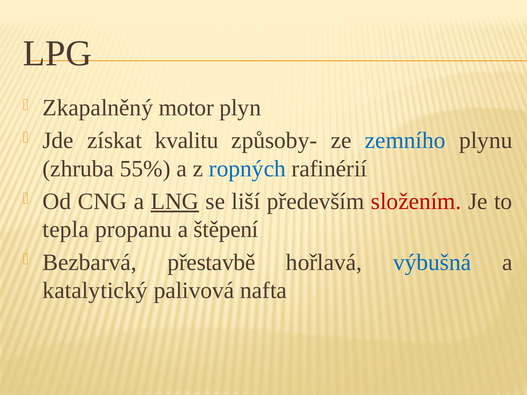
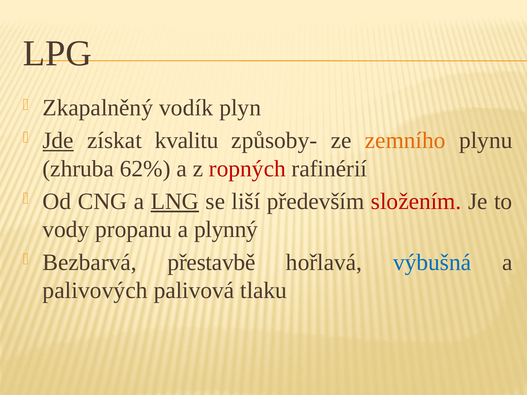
motor: motor -> vodík
Jde underline: none -> present
zemního colour: blue -> orange
55%: 55% -> 62%
ropných colour: blue -> red
tepla: tepla -> vody
štěpení: štěpení -> plynný
katalytický: katalytický -> palivových
nafta: nafta -> tlaku
